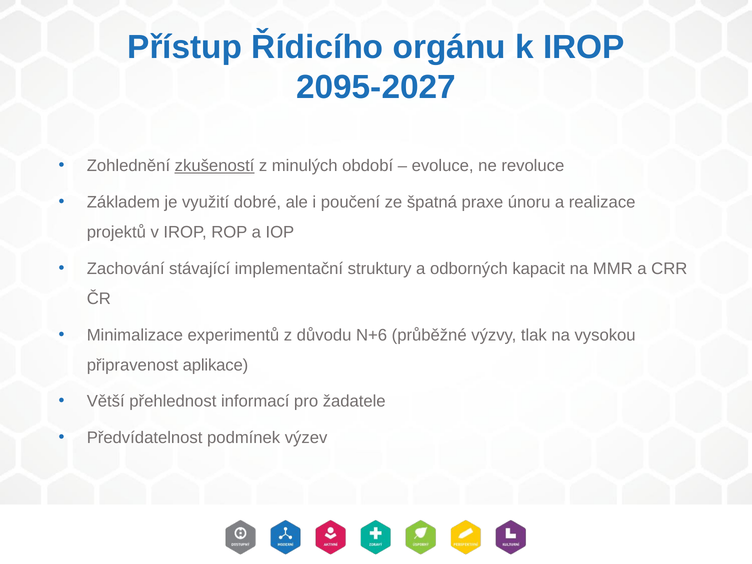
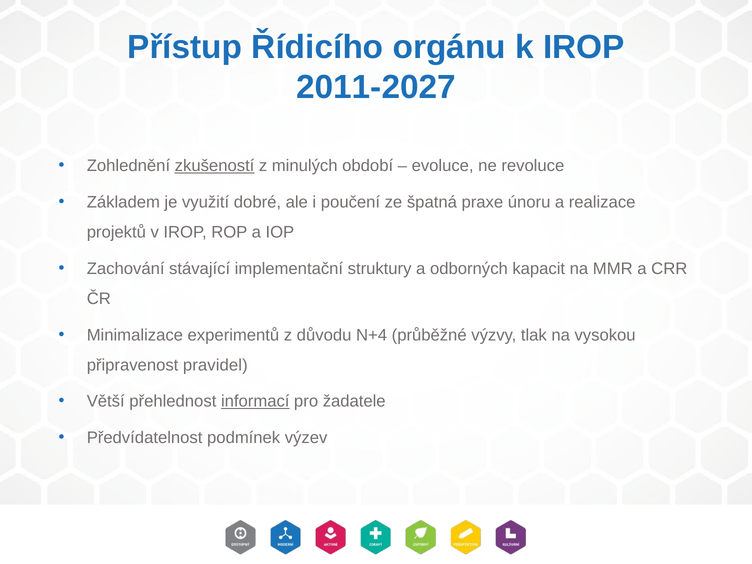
2095-2027: 2095-2027 -> 2011-2027
N+6: N+6 -> N+4
aplikace: aplikace -> pravidel
informací underline: none -> present
